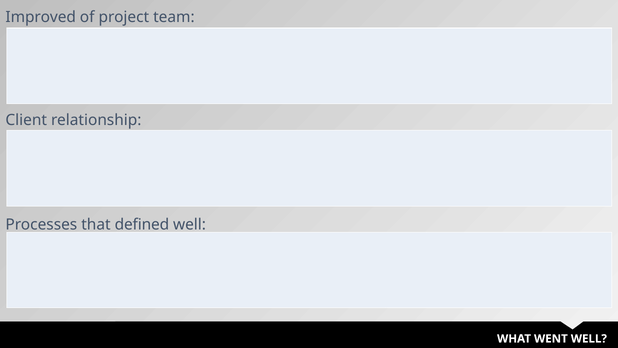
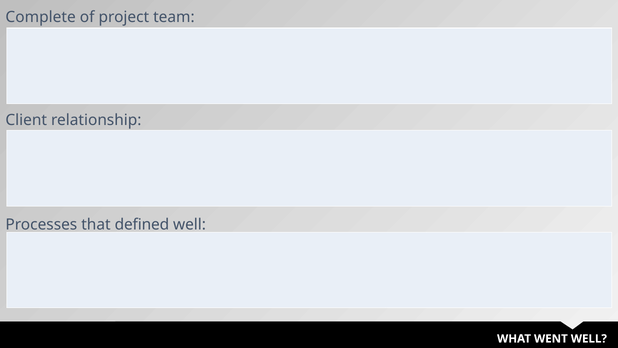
Improved: Improved -> Complete
